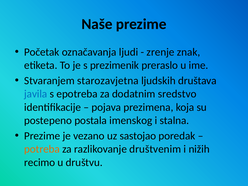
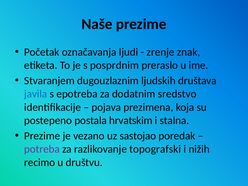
prezimenik: prezimenik -> posprdnim
starozavjetna: starozavjetna -> dugouzlaznim
imenskog: imenskog -> hrvatskim
potreba colour: orange -> purple
društvenim: društvenim -> topografski
